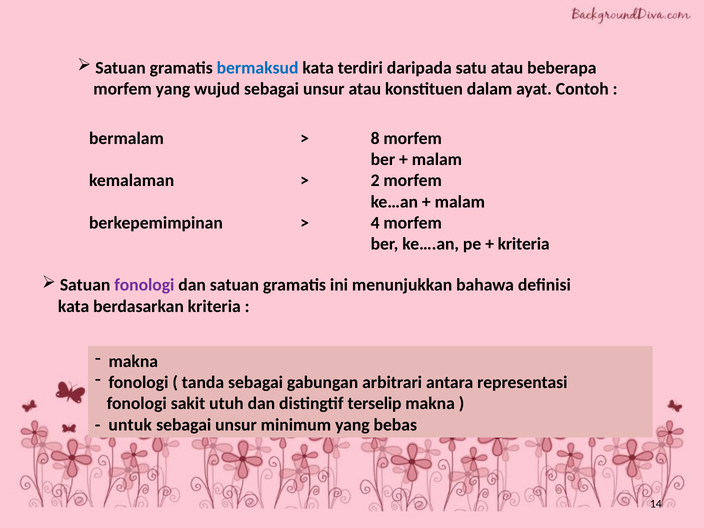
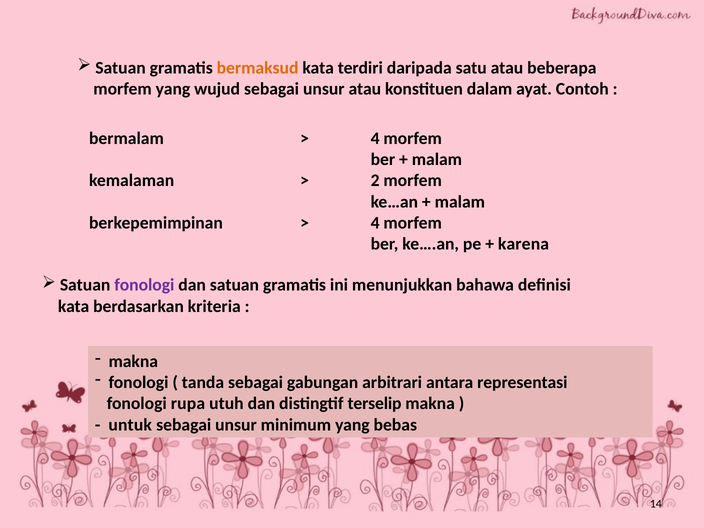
bermaksud colour: blue -> orange
8 at (375, 138): 8 -> 4
kriteria at (524, 244): kriteria -> karena
sakit: sakit -> rupa
